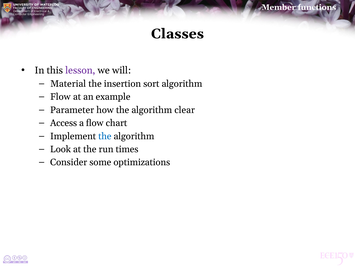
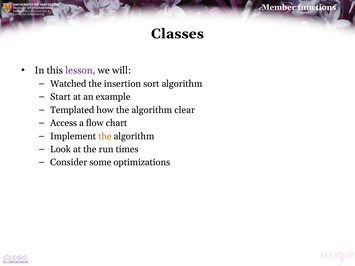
Material: Material -> Watched
Flow at (60, 97): Flow -> Start
Parameter: Parameter -> Templated
the at (105, 136) colour: blue -> orange
